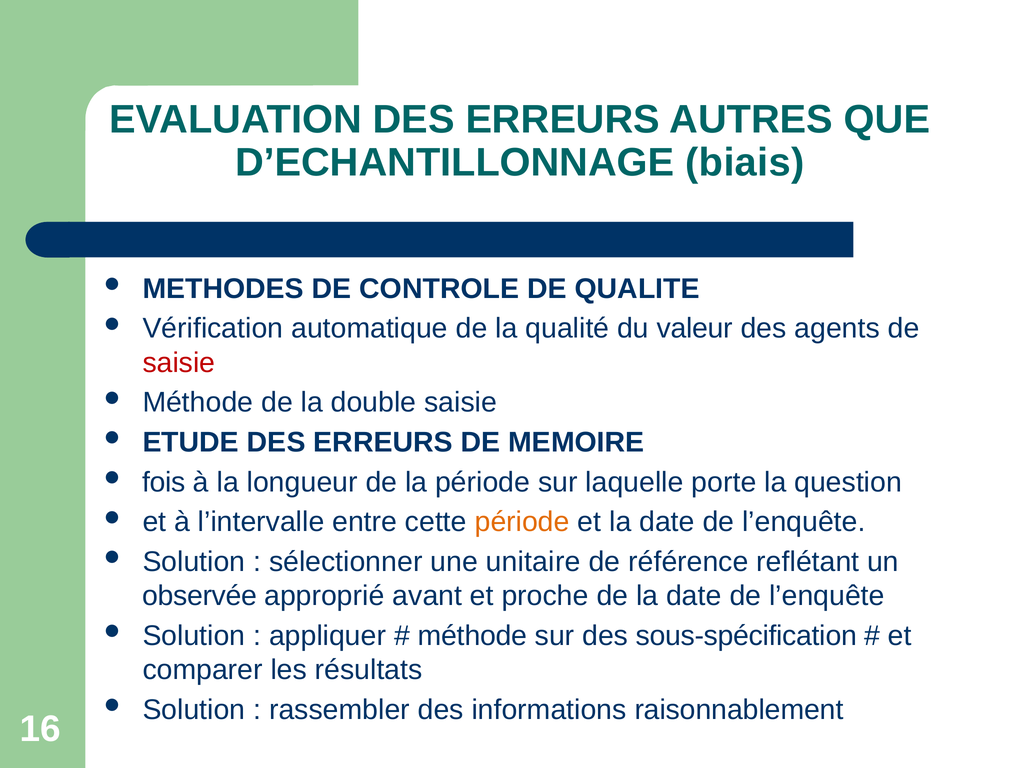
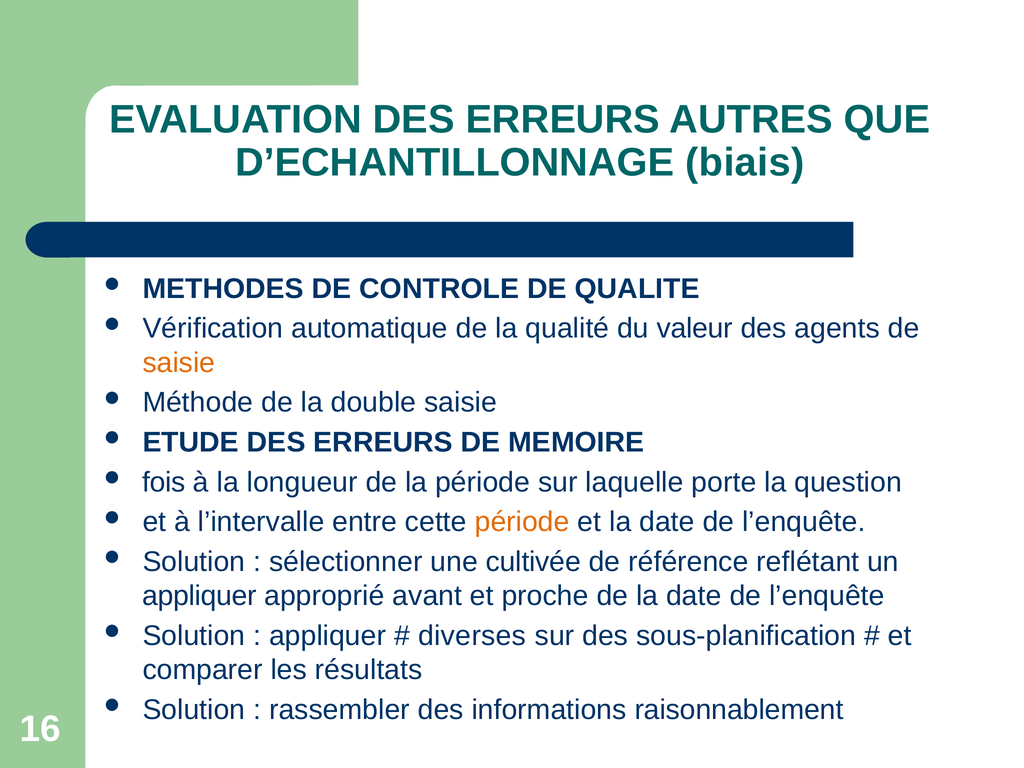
saisie at (179, 363) colour: red -> orange
unitaire: unitaire -> cultivée
observée at (200, 596): observée -> appliquer
méthode at (472, 636): méthode -> diverses
sous-spécification: sous-spécification -> sous-planification
